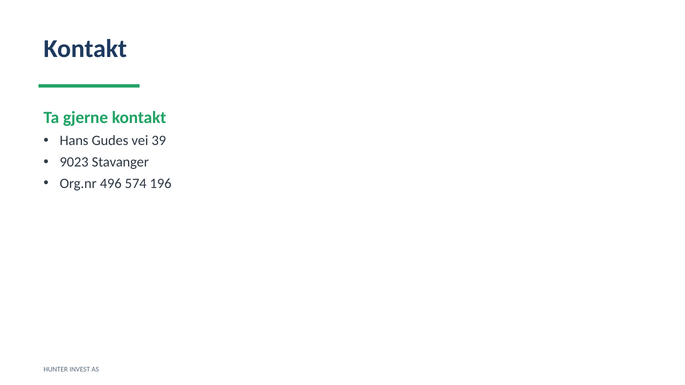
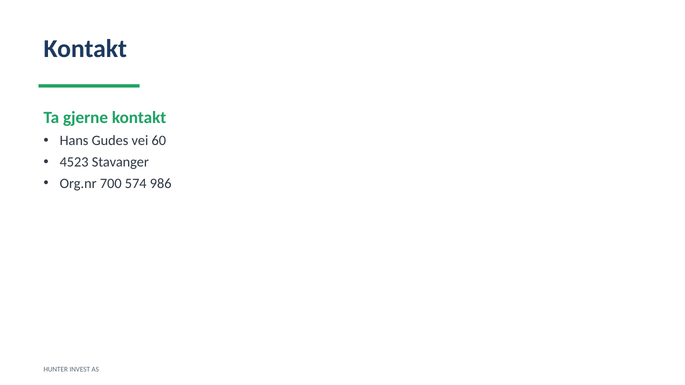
39: 39 -> 60
9023: 9023 -> 4523
496: 496 -> 700
196: 196 -> 986
